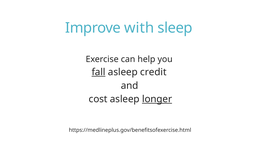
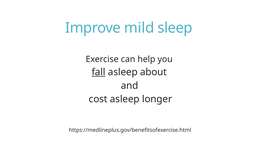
with: with -> mild
credit: credit -> about
longer underline: present -> none
